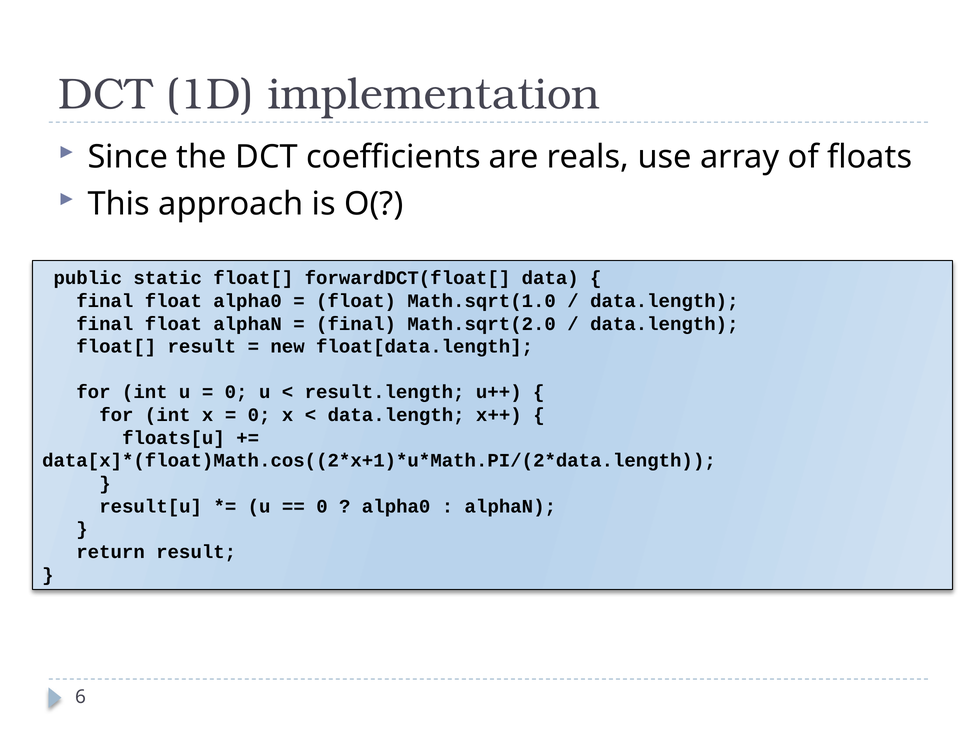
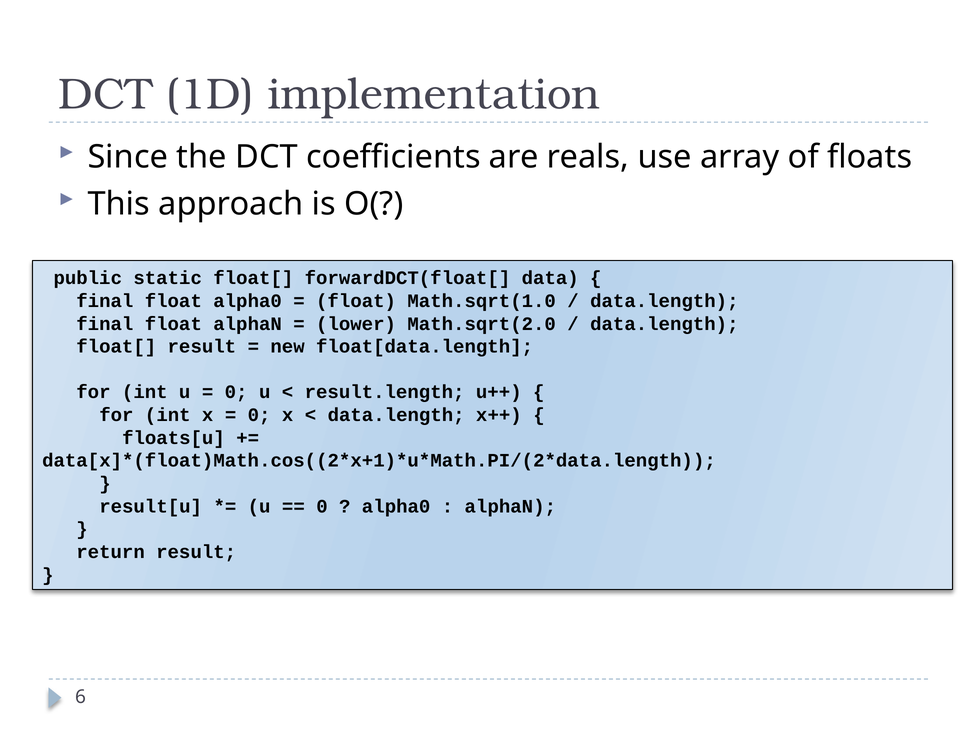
final at (356, 324): final -> lower
